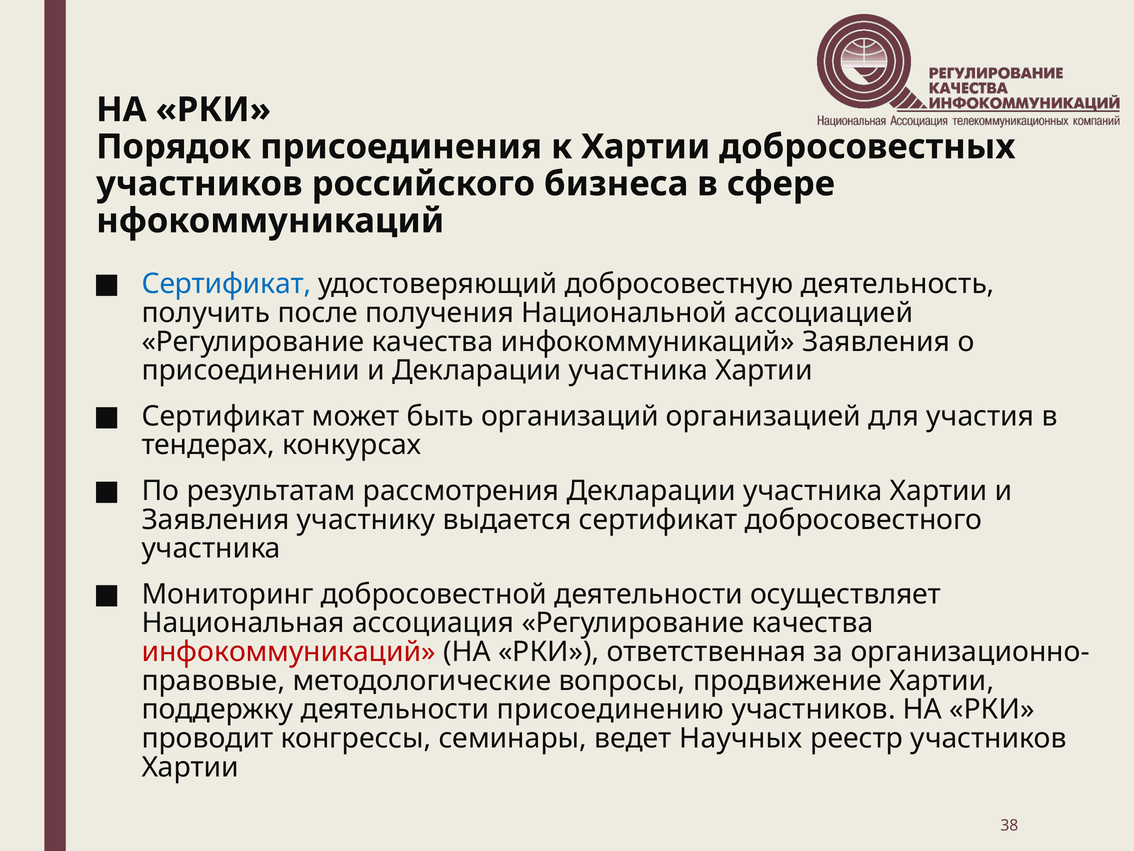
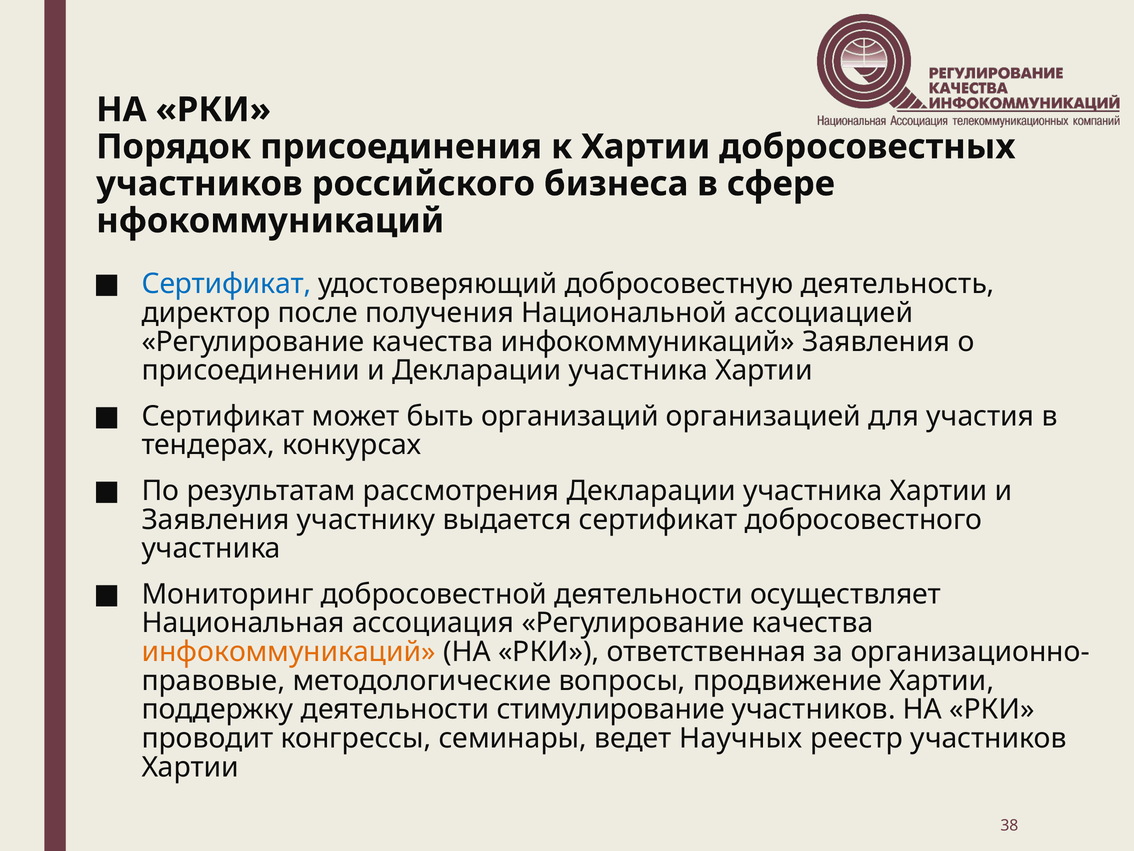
получить: получить -> директор
инфокоммуникаций at (289, 652) colour: red -> orange
присоединению: присоединению -> стимулирование
